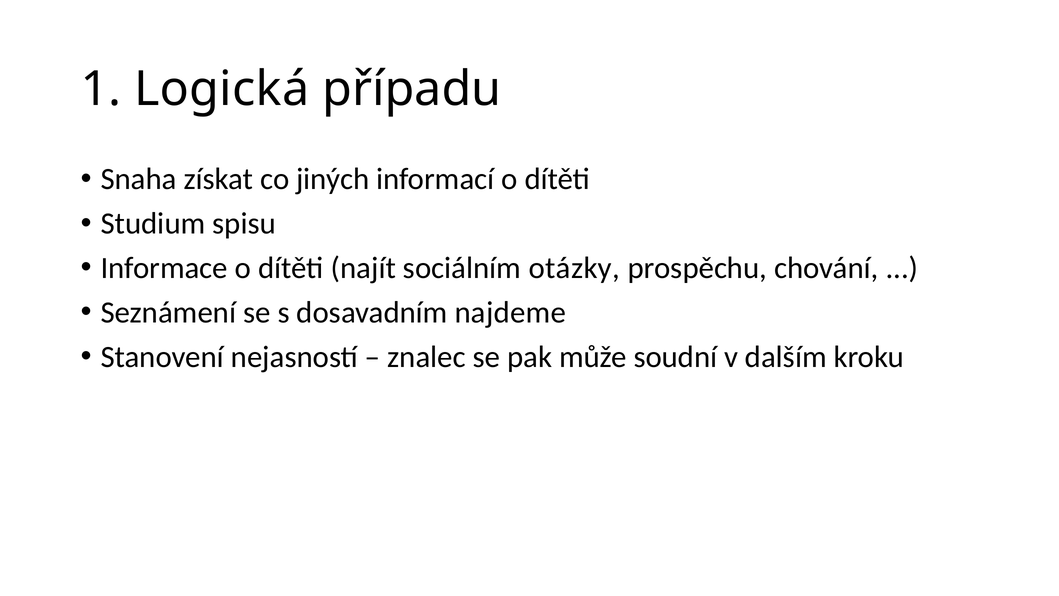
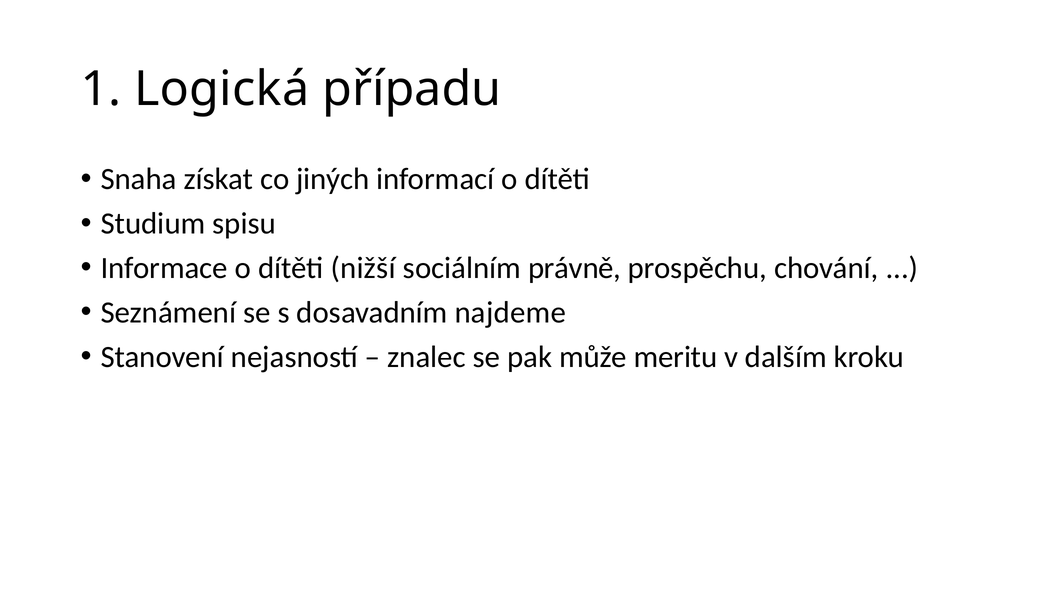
najít: najít -> nižší
otázky: otázky -> právně
soudní: soudní -> meritu
